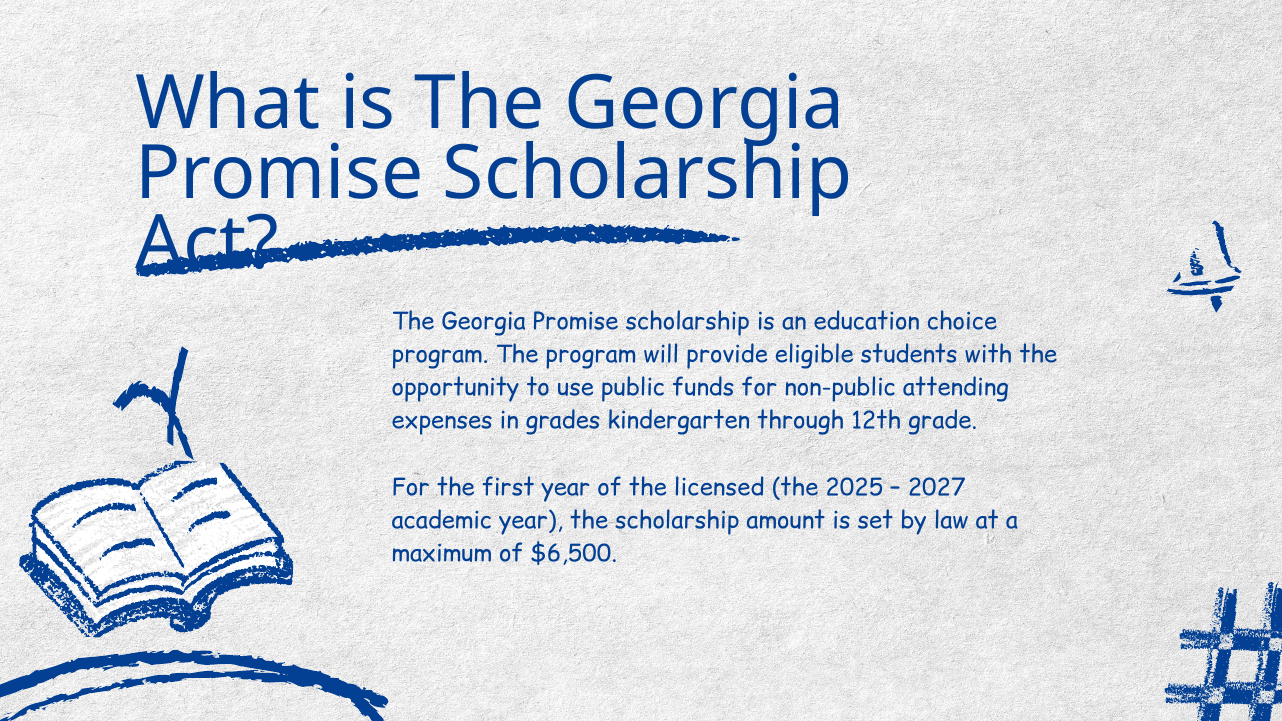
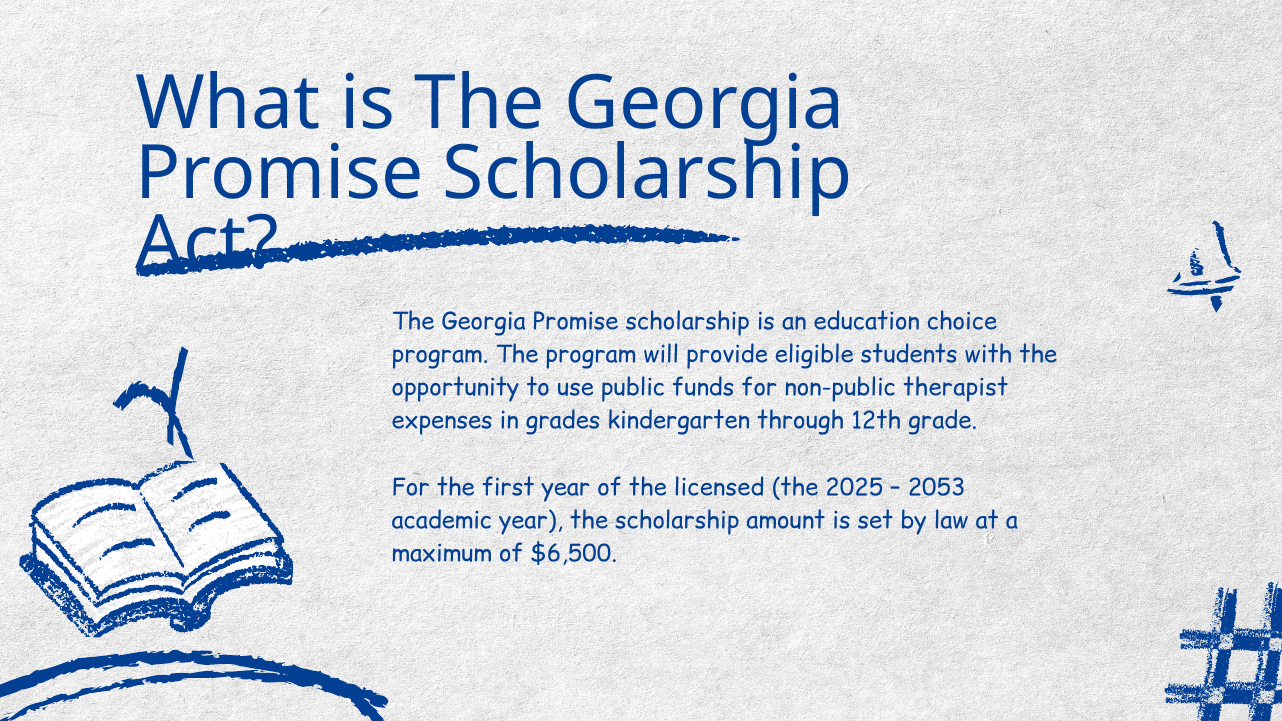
attending: attending -> therapist
2027: 2027 -> 2053
